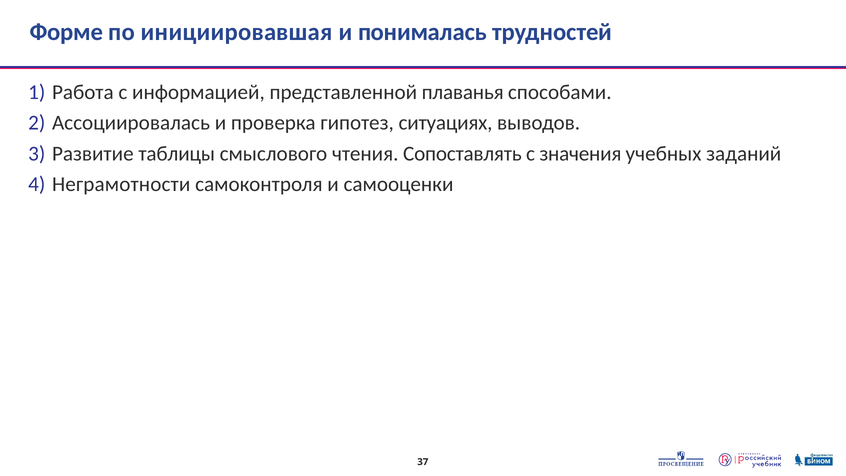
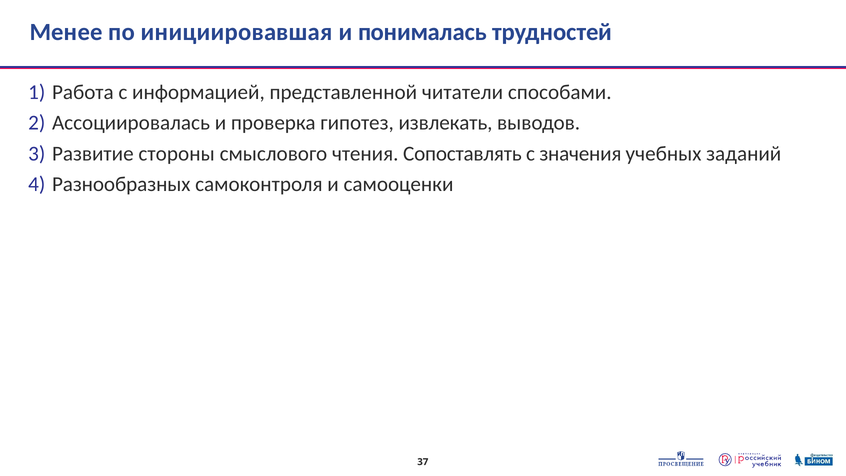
Форме: Форме -> Менее
плаванья: плаванья -> читатели
ситуациях: ситуациях -> извлекать
таблицы: таблицы -> стороны
Неграмотности: Неграмотности -> Разнообразных
